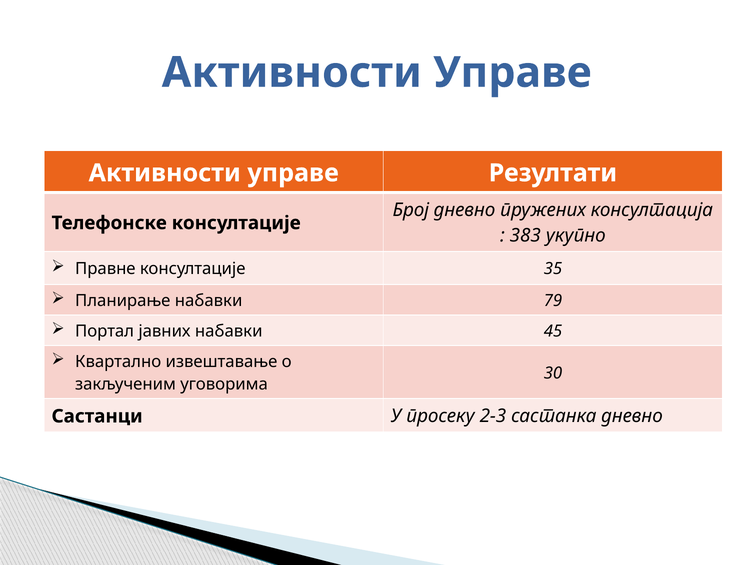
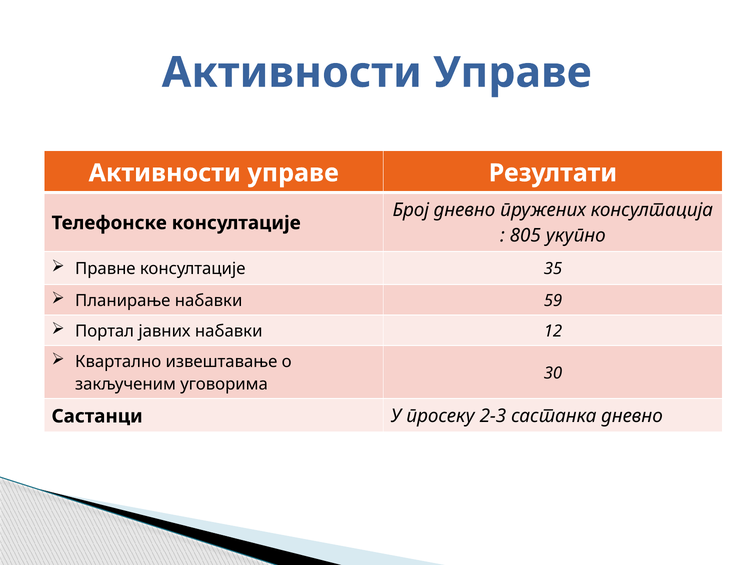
383: 383 -> 805
79: 79 -> 59
45: 45 -> 12
